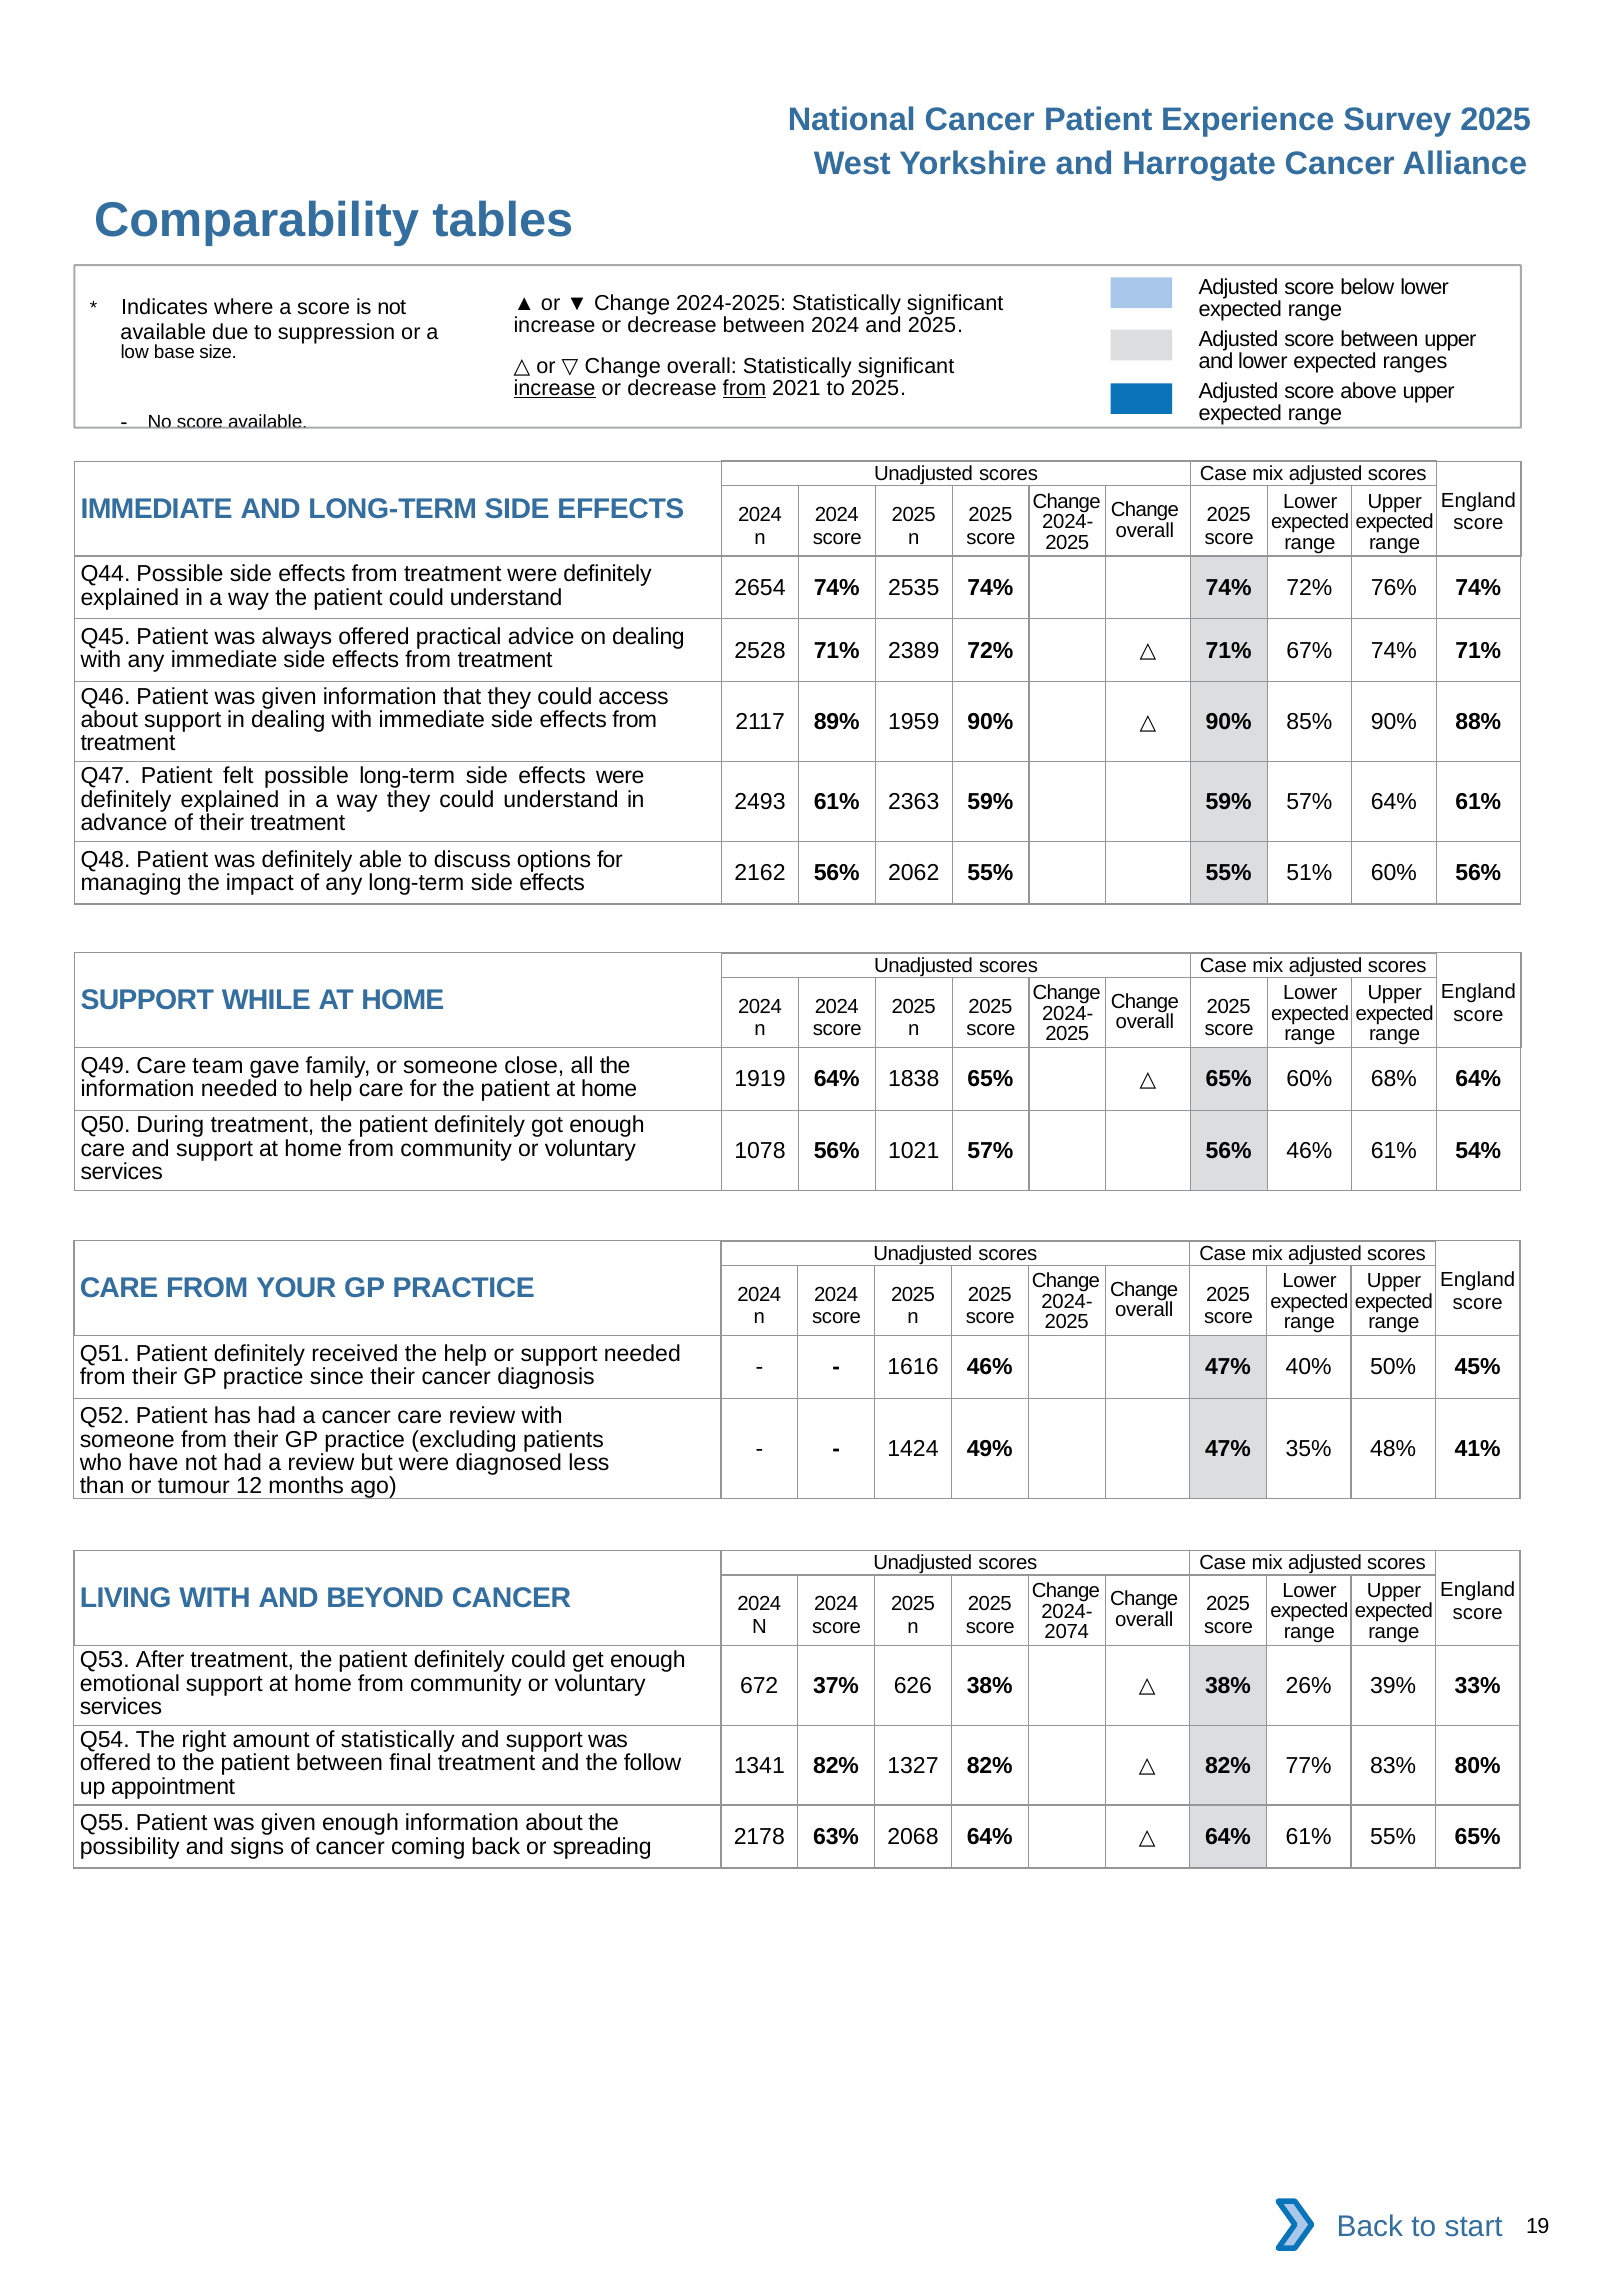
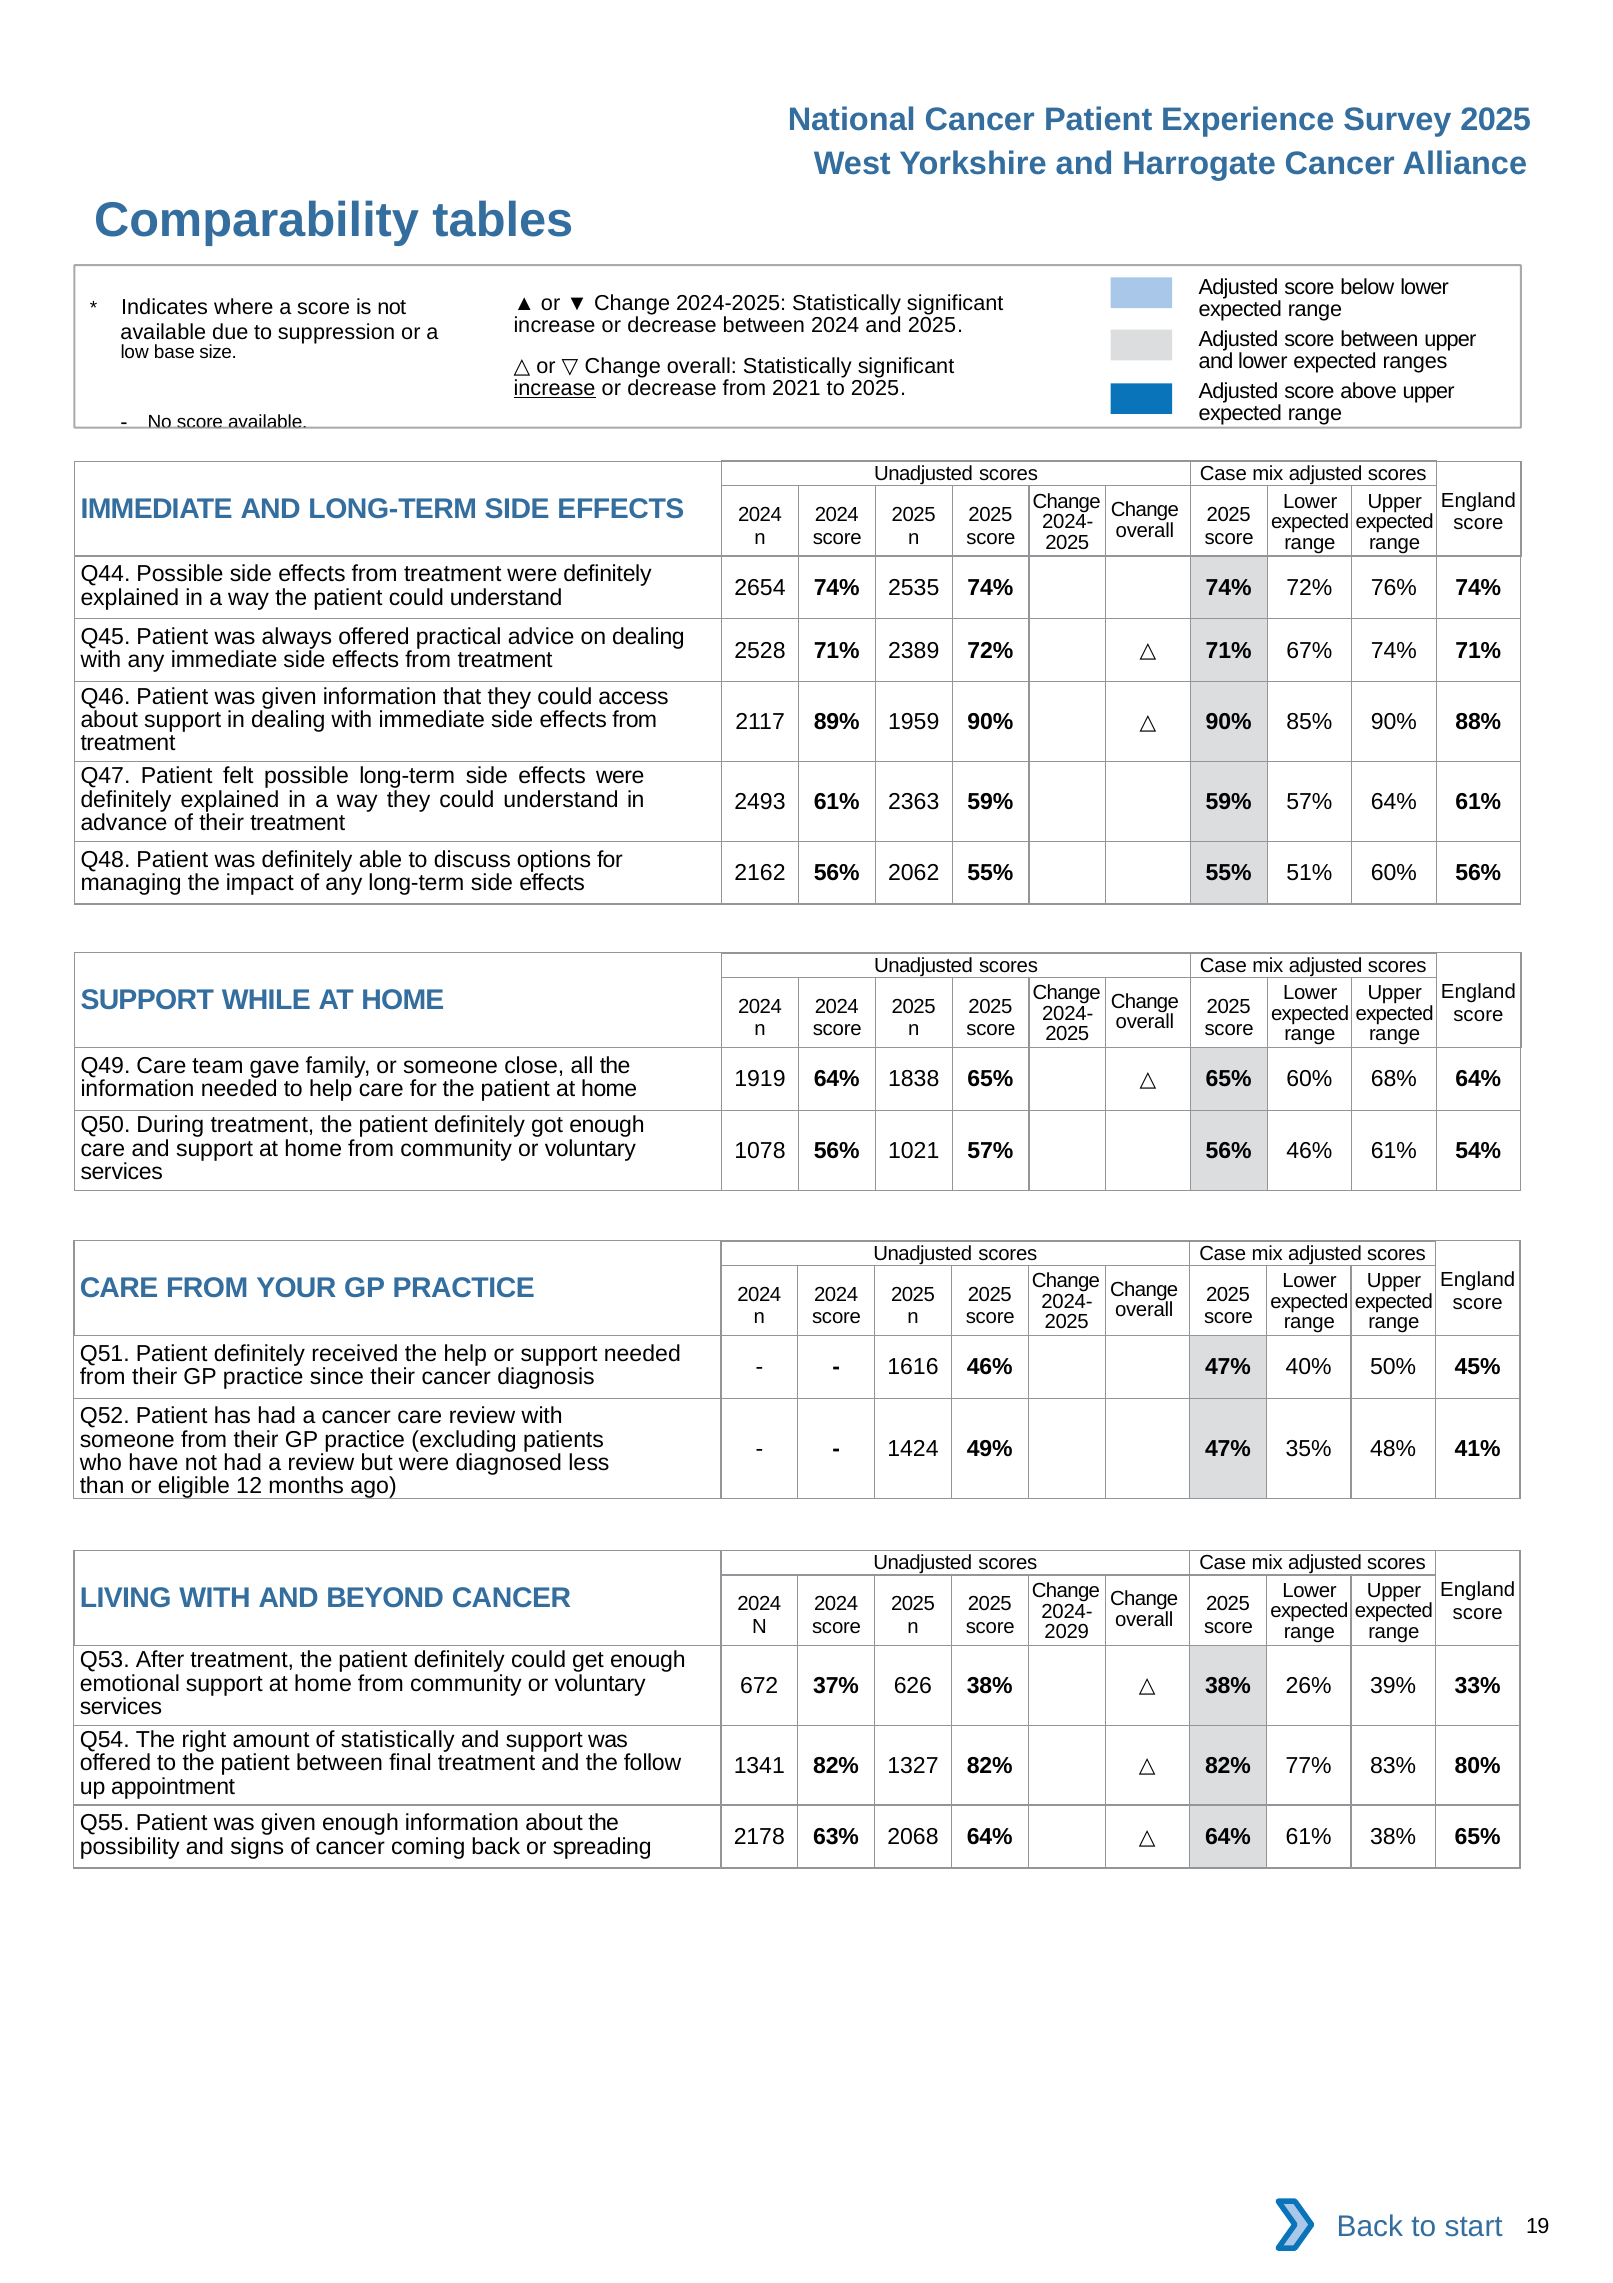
from at (744, 388) underline: present -> none
tumour: tumour -> eligible
2074: 2074 -> 2029
61% 55%: 55% -> 38%
